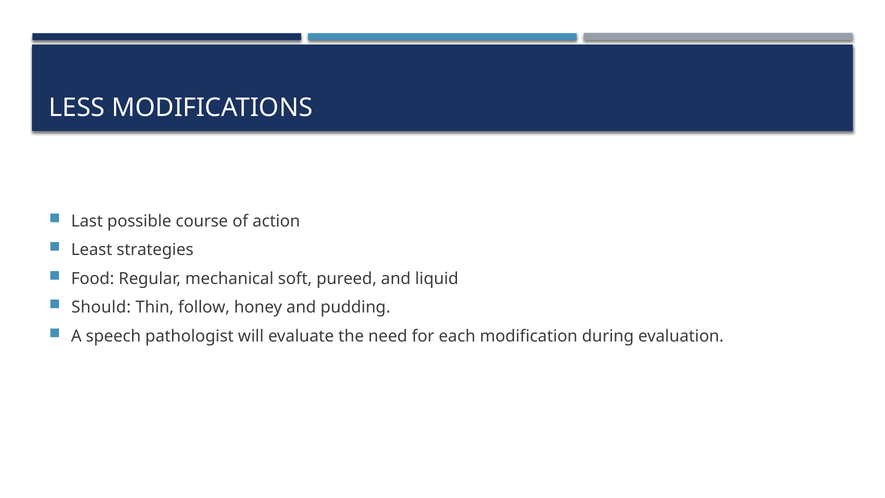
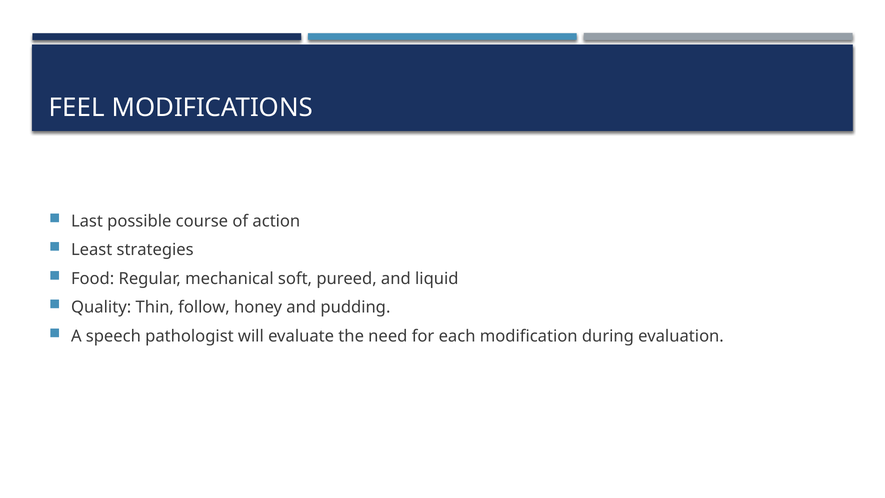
LESS: LESS -> FEEL
Should: Should -> Quality
